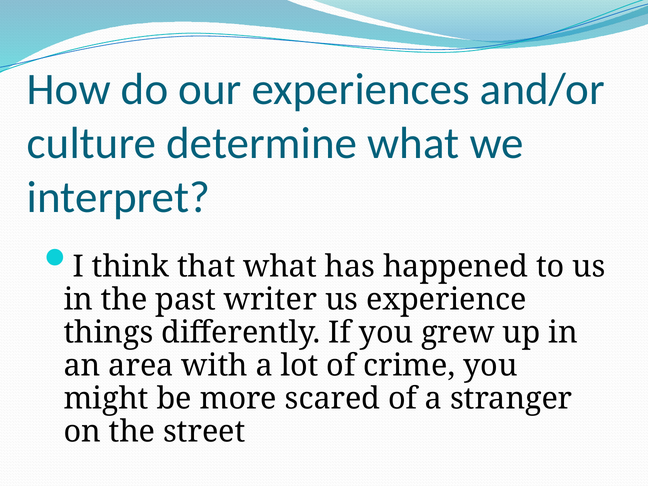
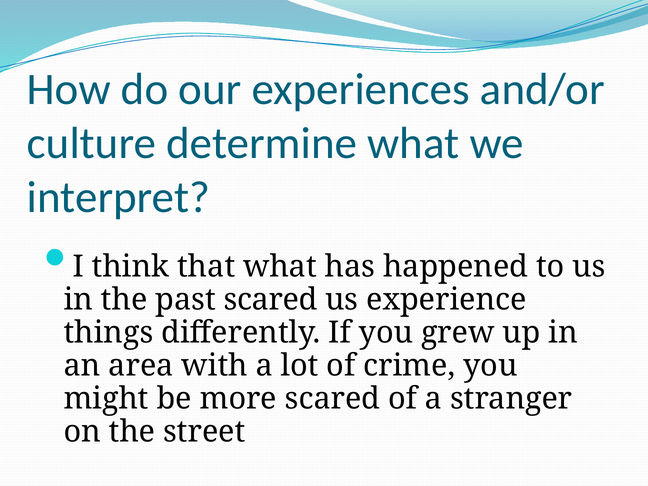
past writer: writer -> scared
